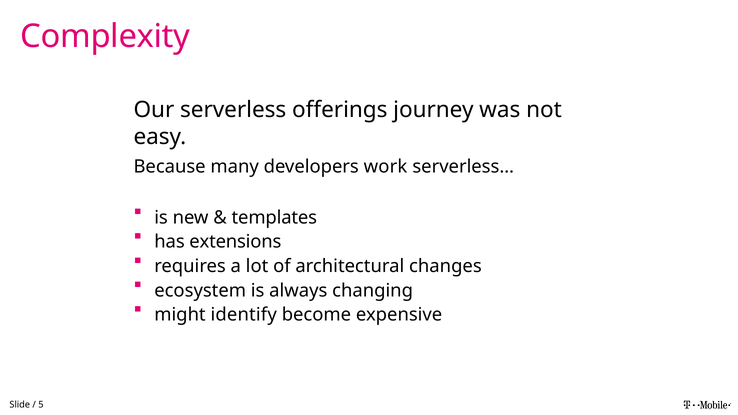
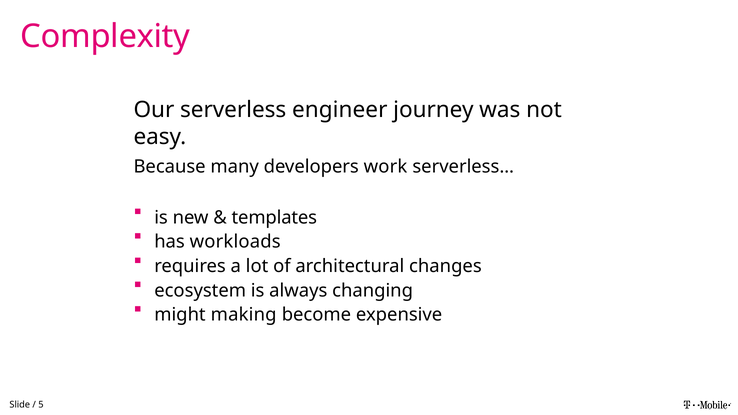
offerings: offerings -> engineer
extensions: extensions -> workloads
identify: identify -> making
